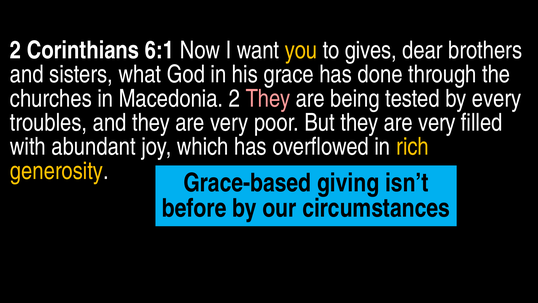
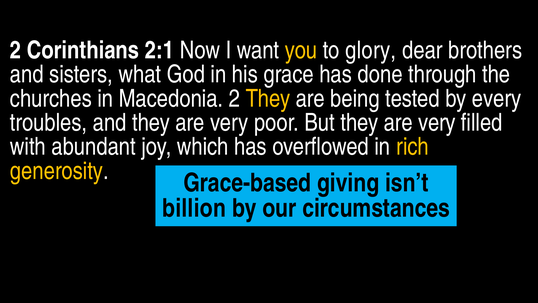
6:1: 6:1 -> 2:1
gives: gives -> glory
They at (268, 98) colour: pink -> yellow
before: before -> billion
